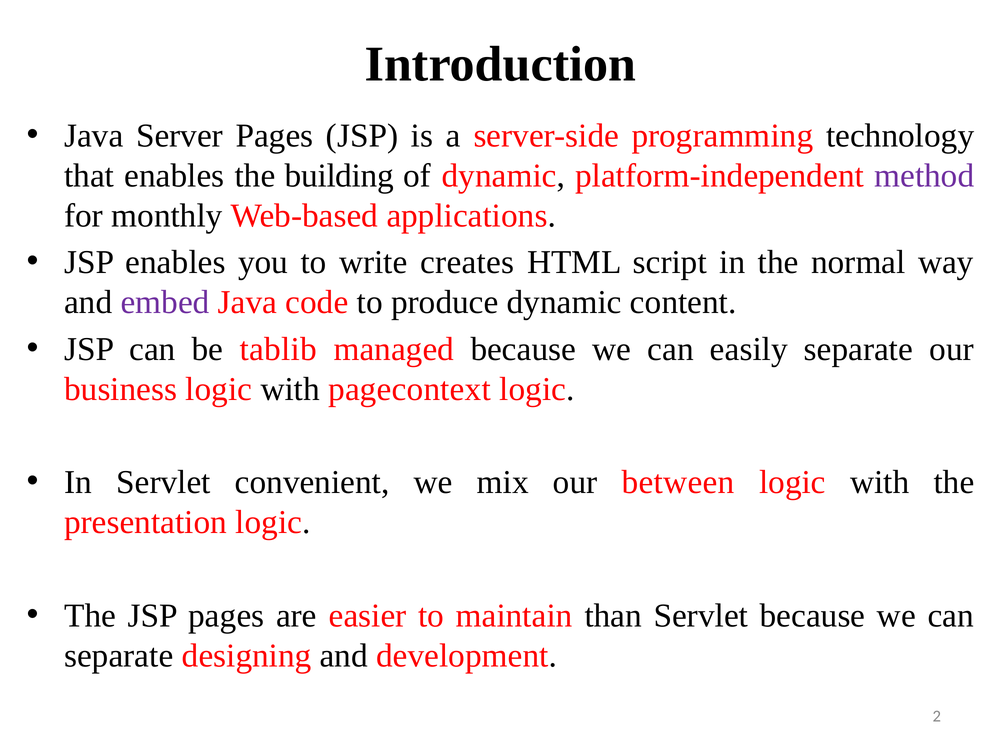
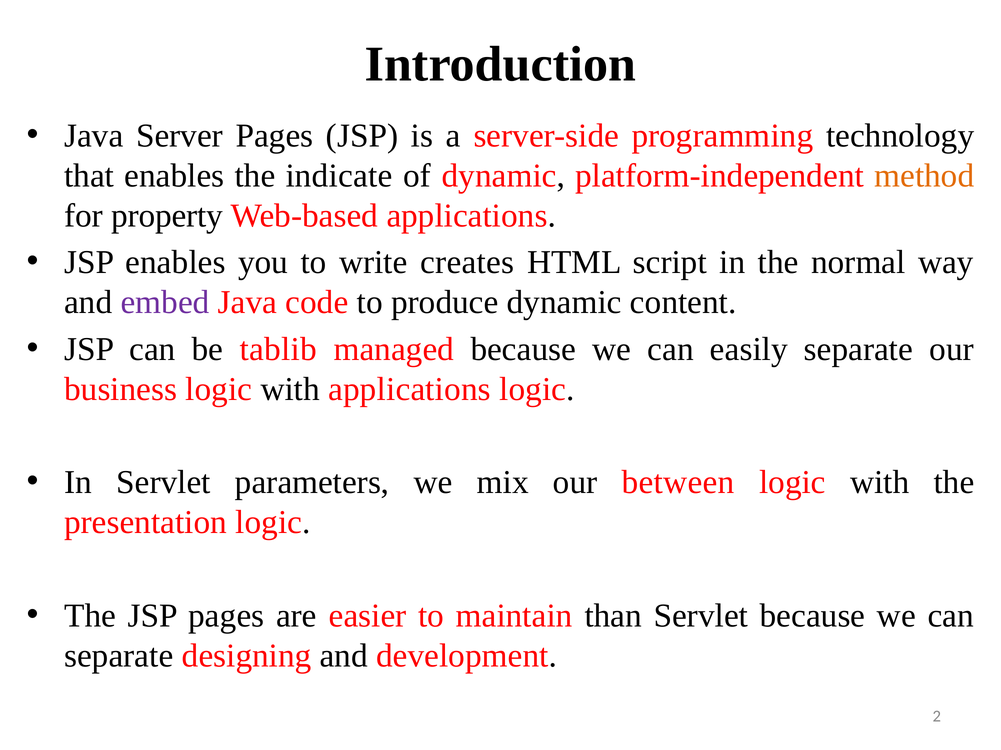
building: building -> indicate
method colour: purple -> orange
monthly: monthly -> property
with pagecontext: pagecontext -> applications
convenient: convenient -> parameters
